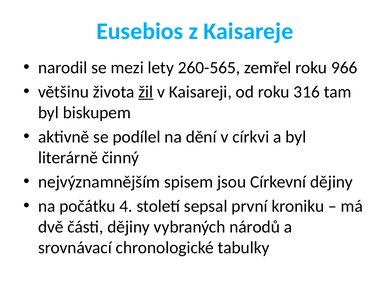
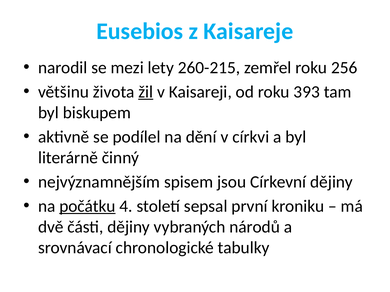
260-565: 260-565 -> 260-215
966: 966 -> 256
316: 316 -> 393
počátku underline: none -> present
